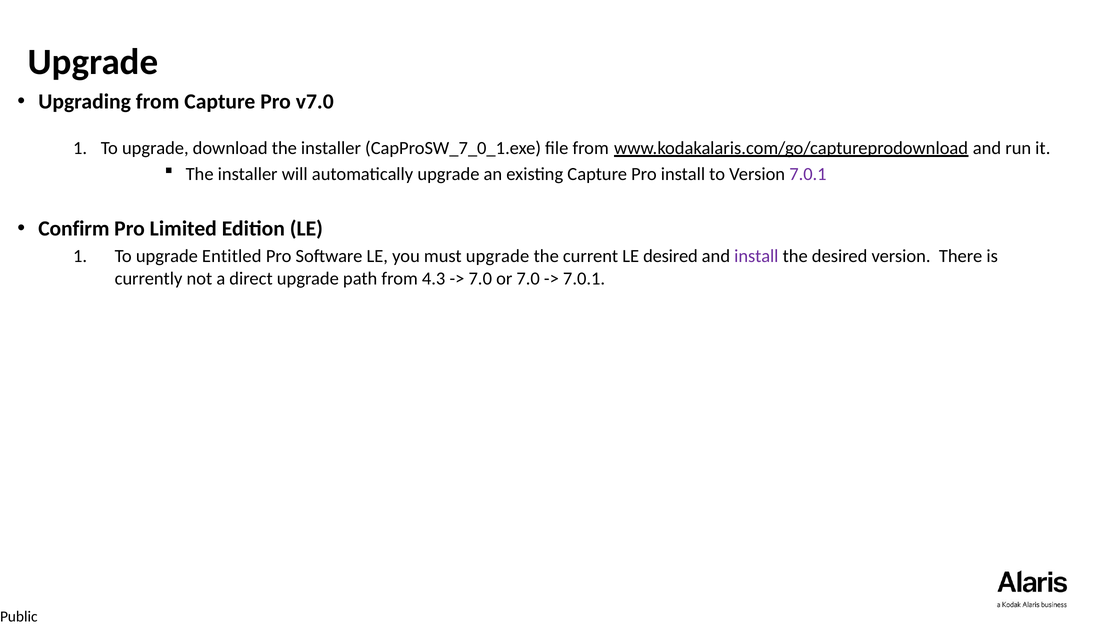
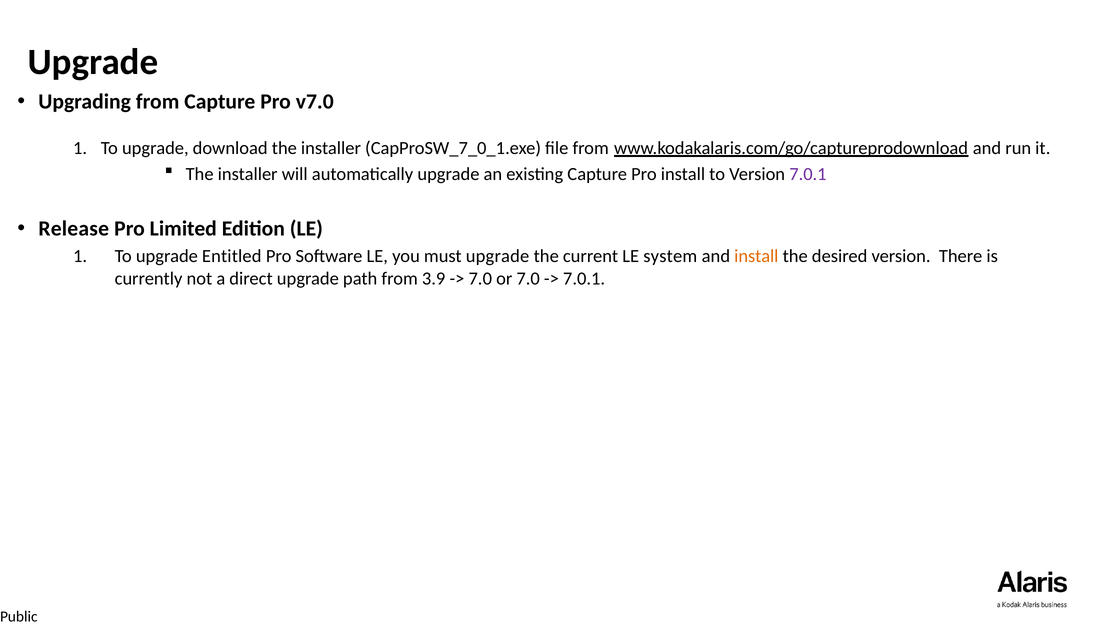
Confirm: Confirm -> Release
LE desired: desired -> system
install at (756, 256) colour: purple -> orange
4.3: 4.3 -> 3.9
